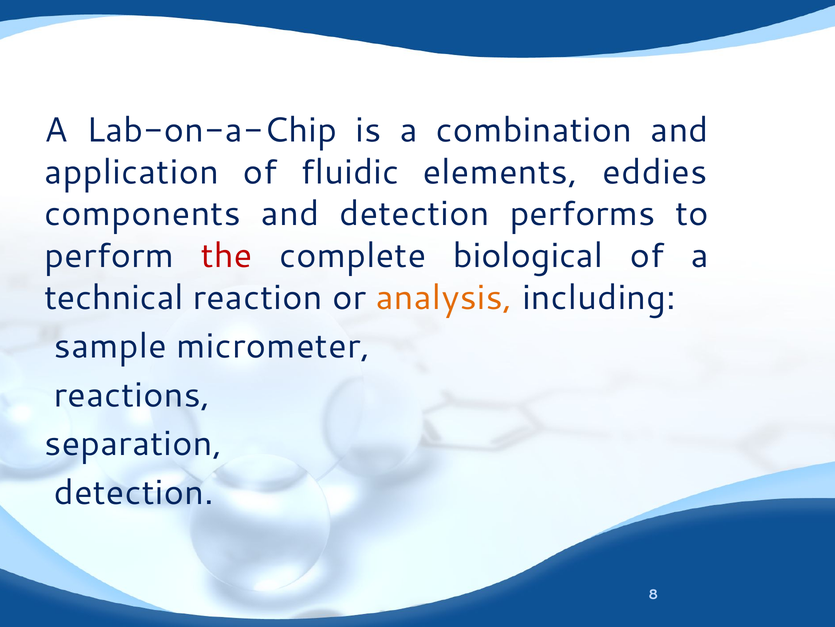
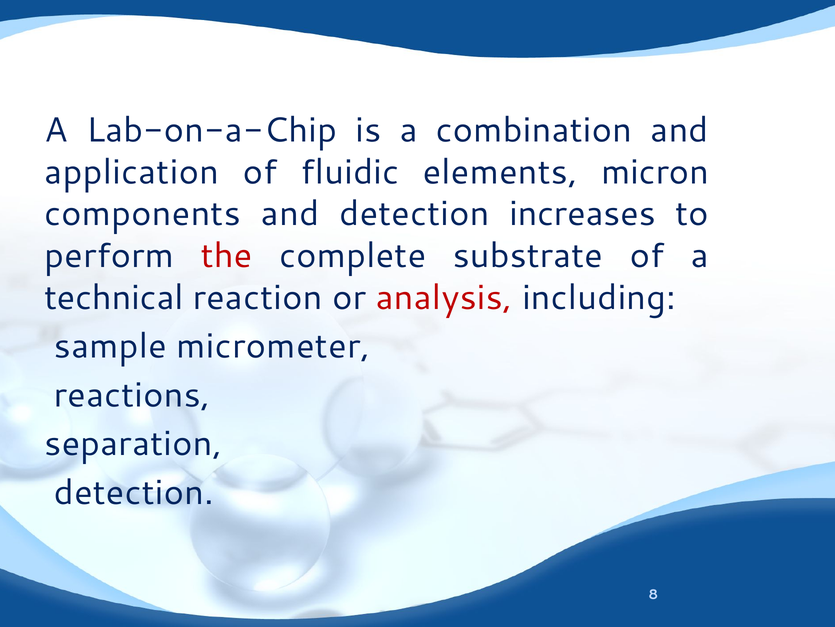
eddies: eddies -> micron
performs: performs -> increases
biological: biological -> substrate
analysis colour: orange -> red
